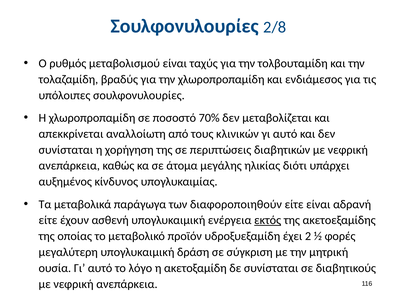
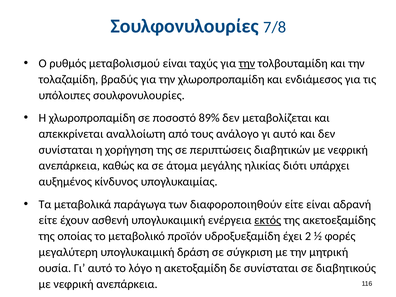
2/8: 2/8 -> 7/8
την at (247, 63) underline: none -> present
70%: 70% -> 89%
κλινικών: κλινικών -> ανάλογο
